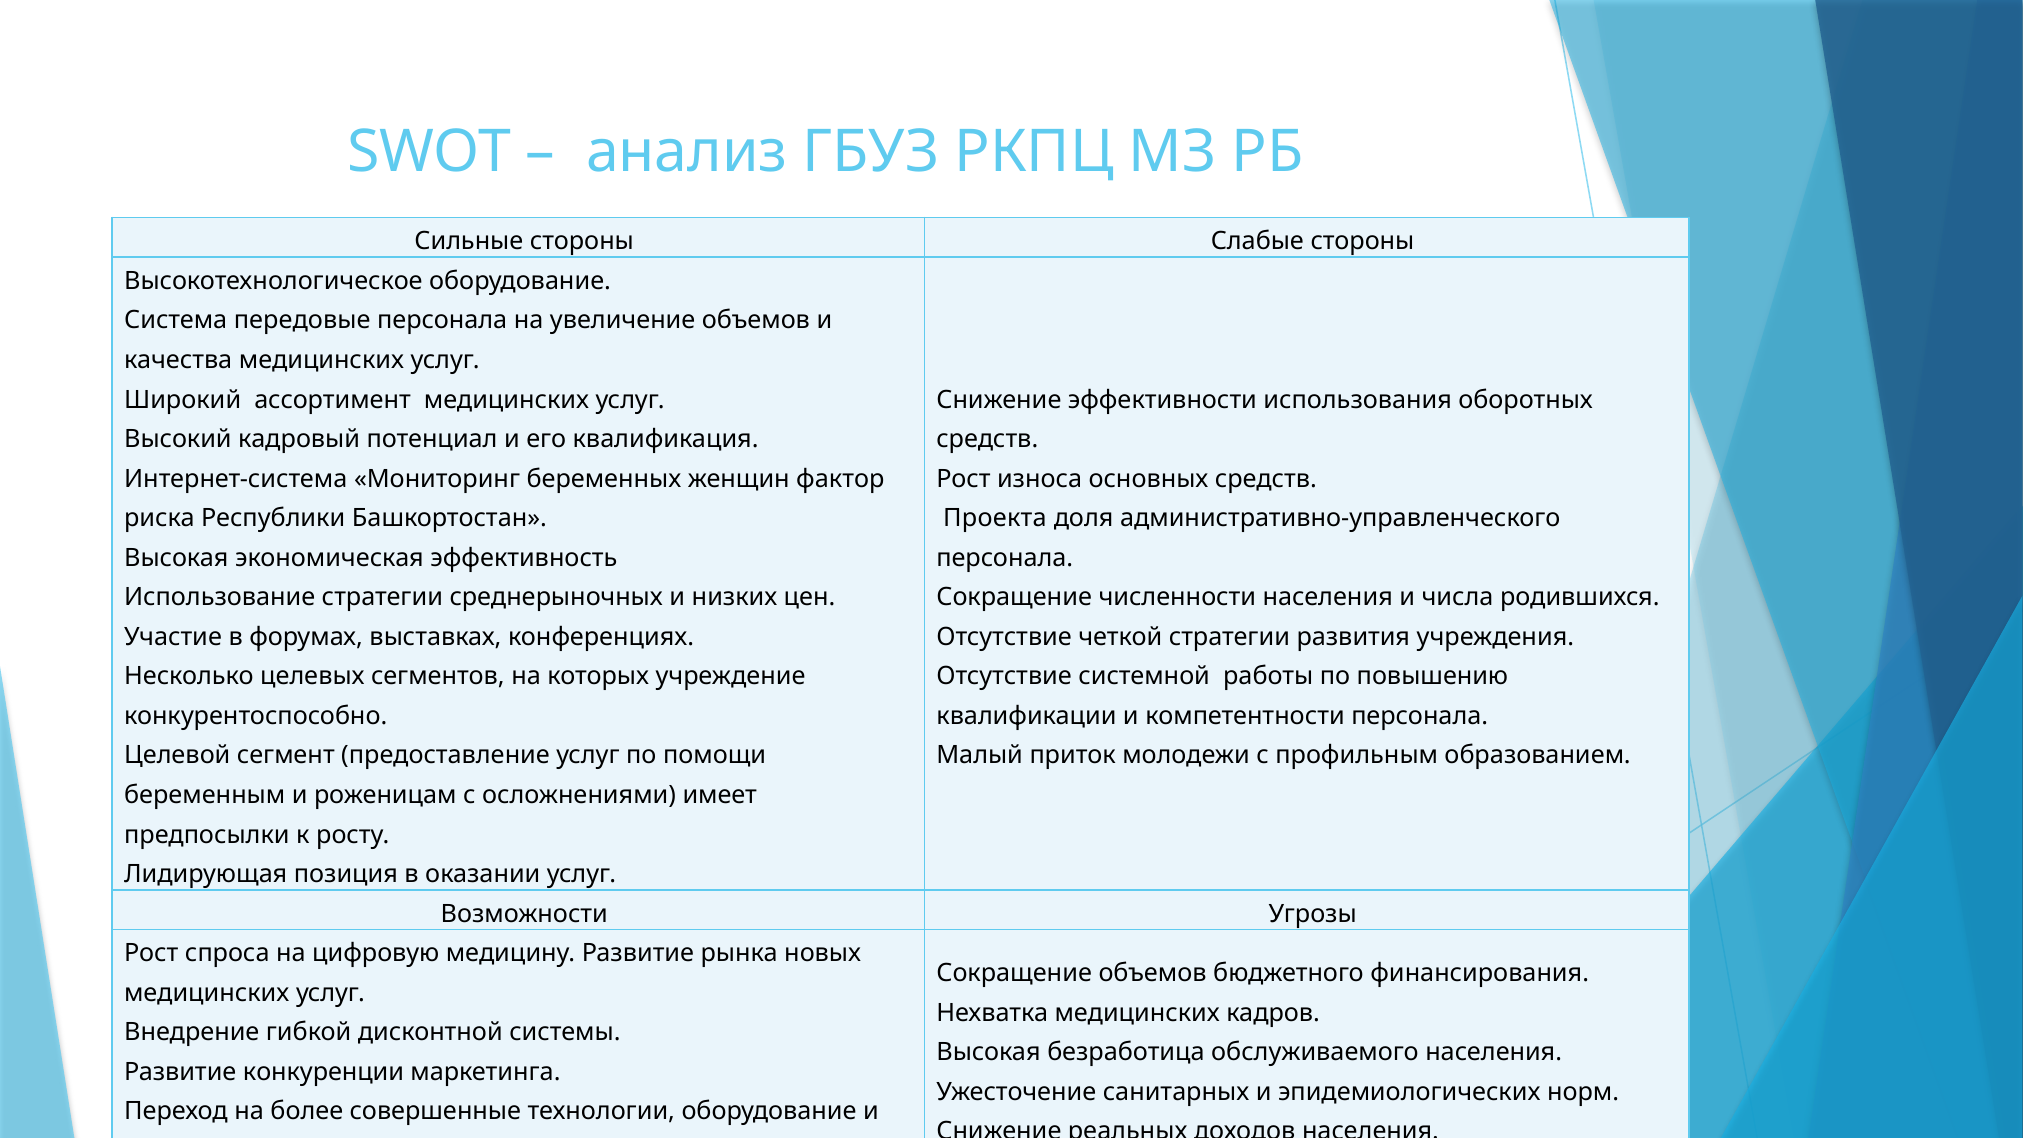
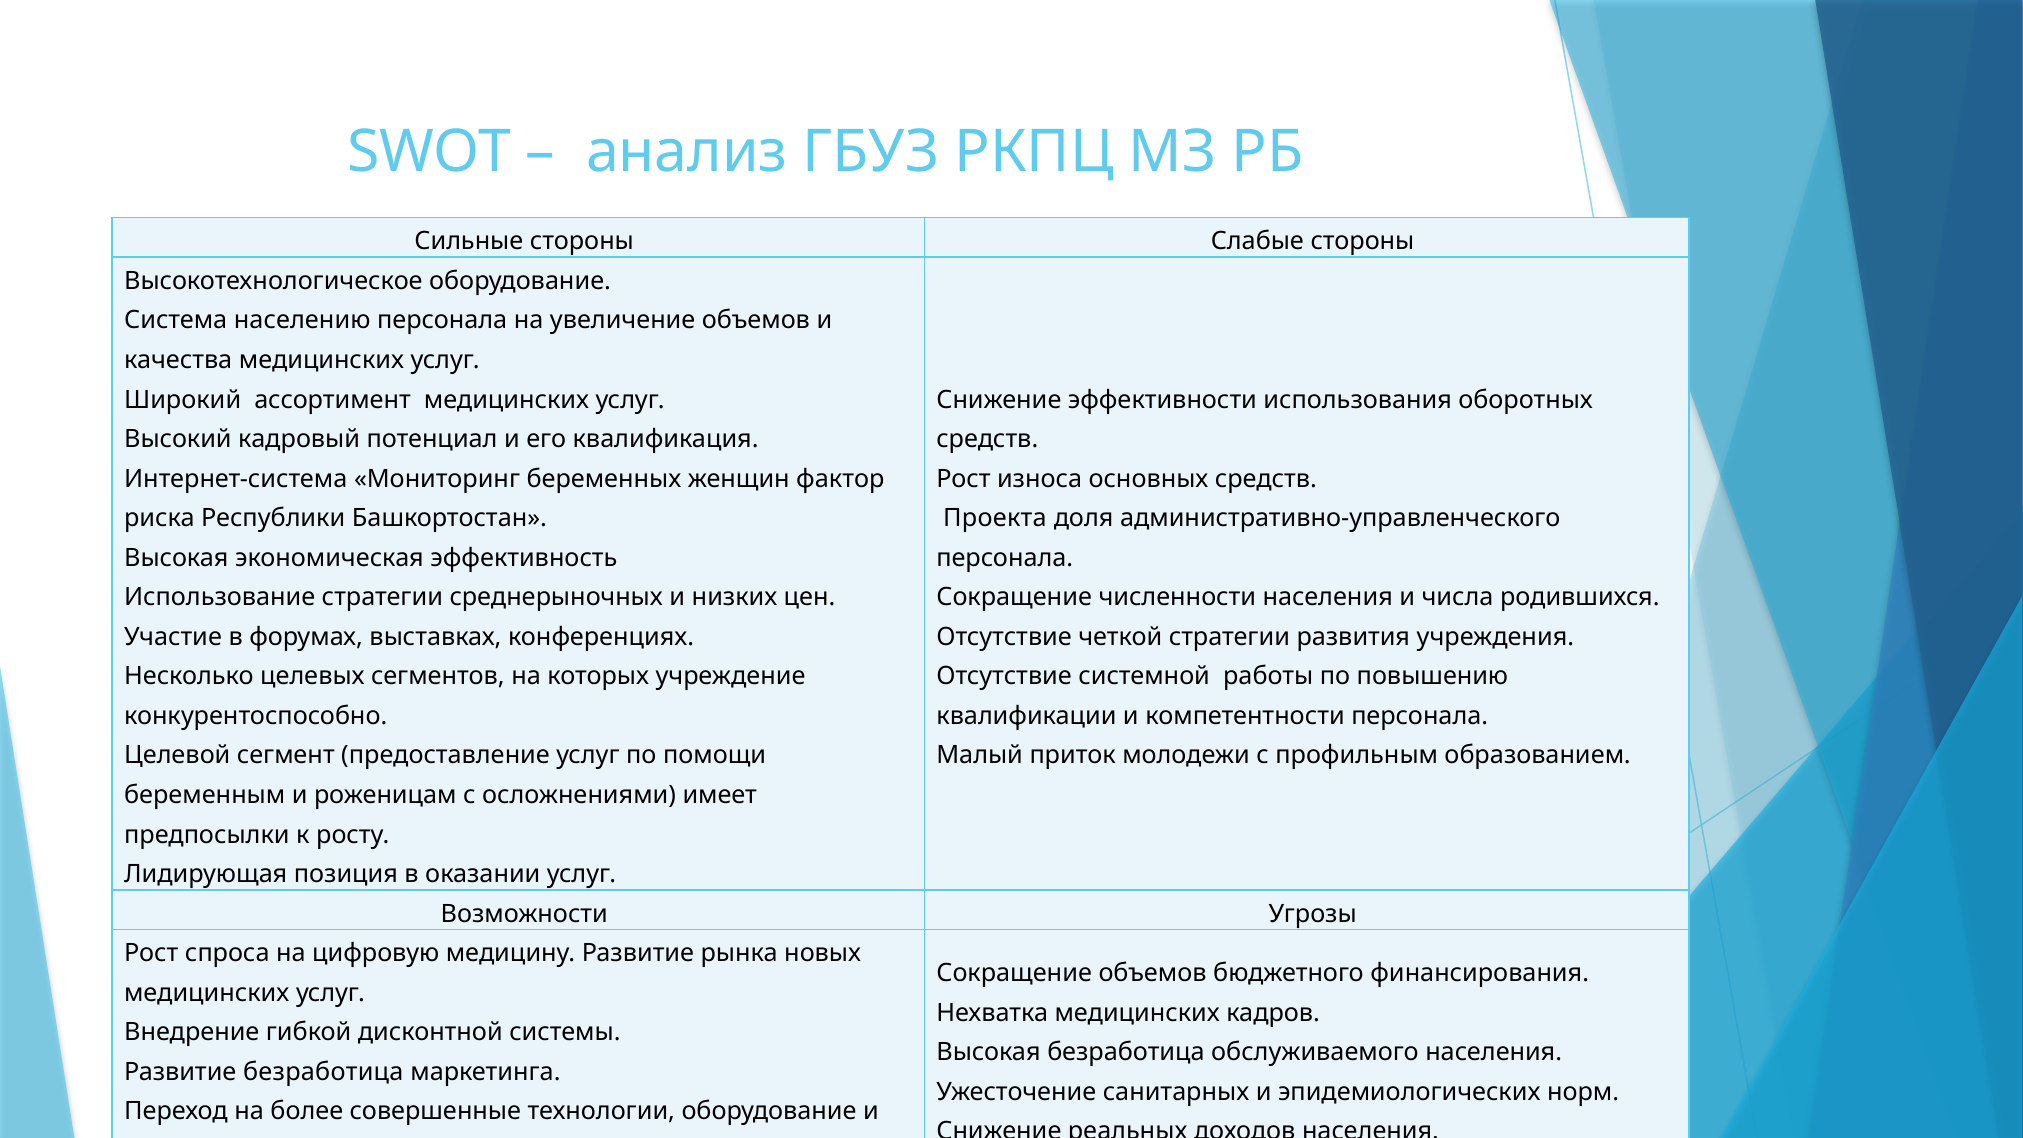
передовые: передовые -> населению
Развитие конкуренции: конкуренции -> безработица
